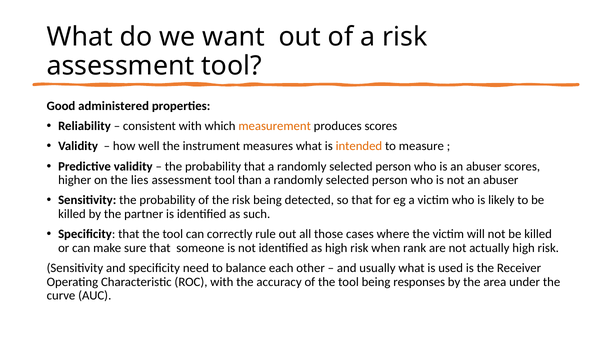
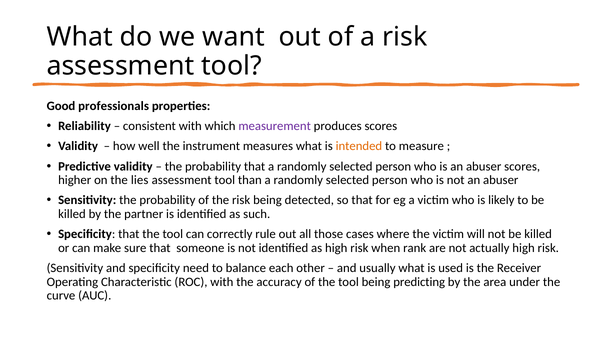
administered: administered -> professionals
measurement colour: orange -> purple
responses: responses -> predicting
